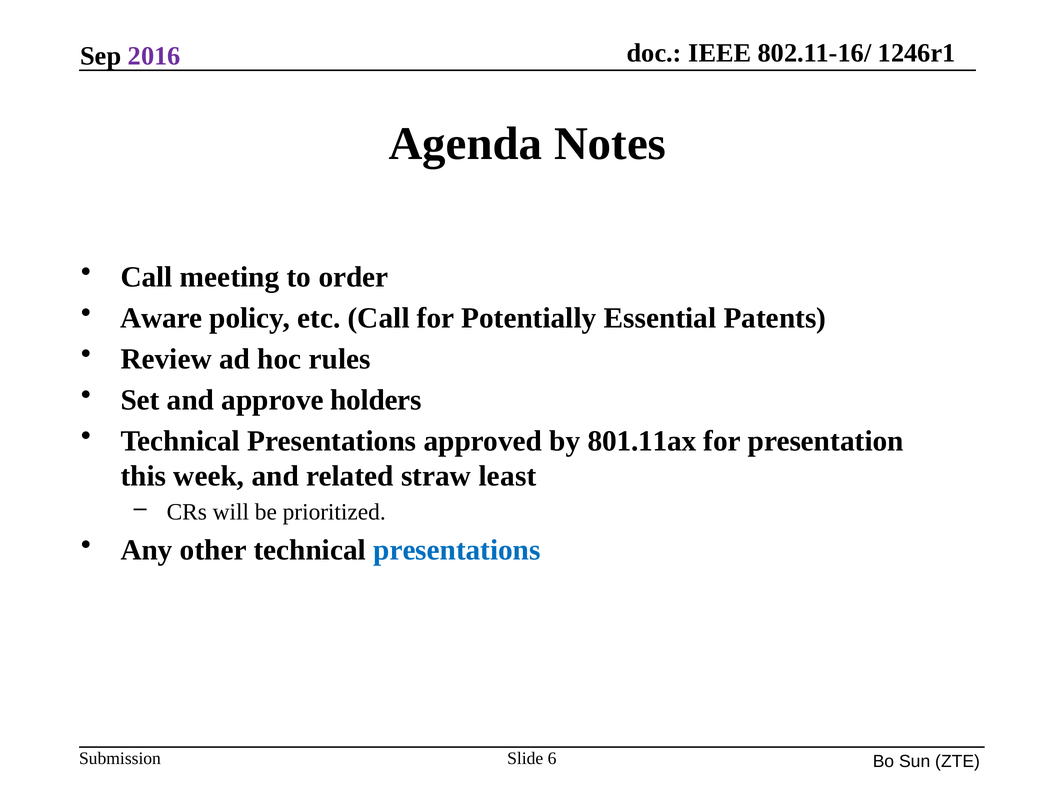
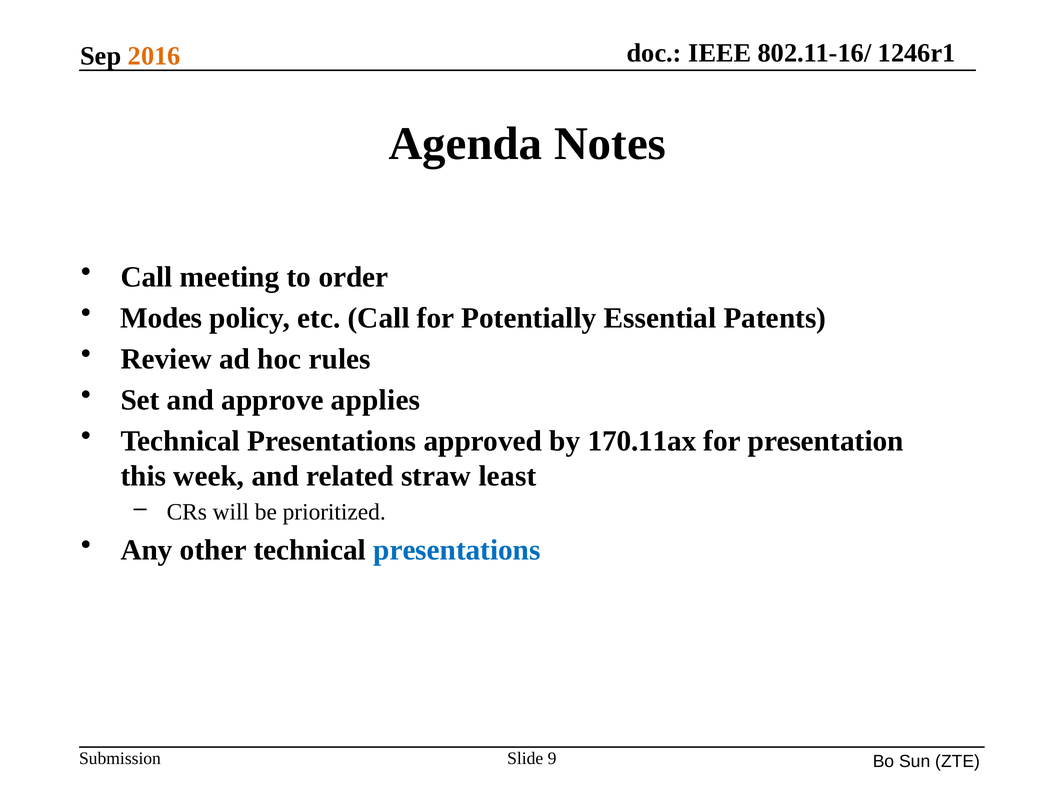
2016 colour: purple -> orange
Aware: Aware -> Modes
holders: holders -> applies
801.11ax: 801.11ax -> 170.11ax
6: 6 -> 9
